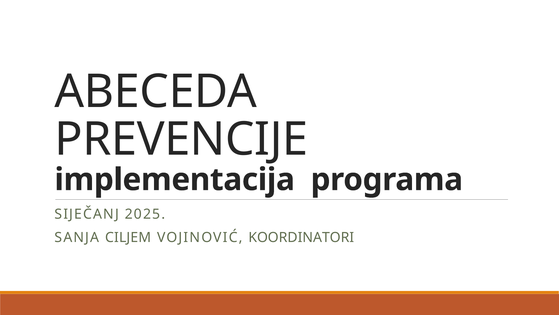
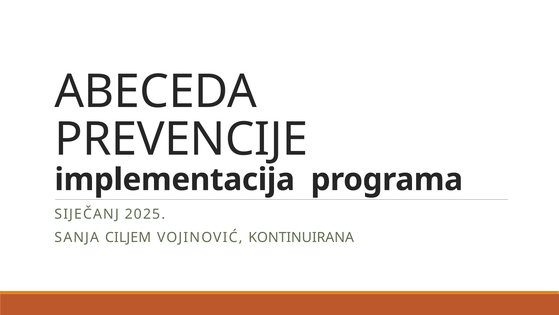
KOORDINATORI: KOORDINATORI -> KONTINUIRANA
